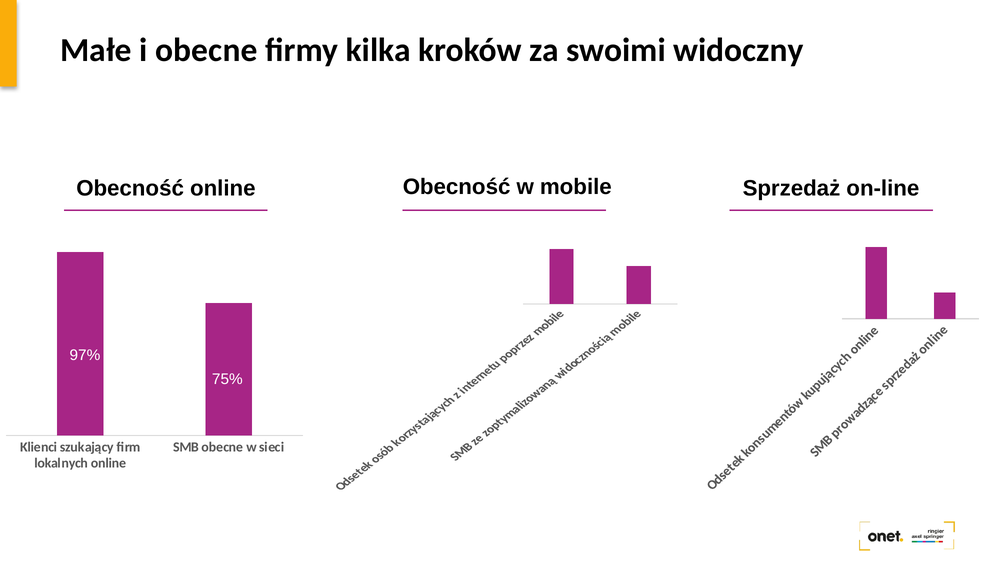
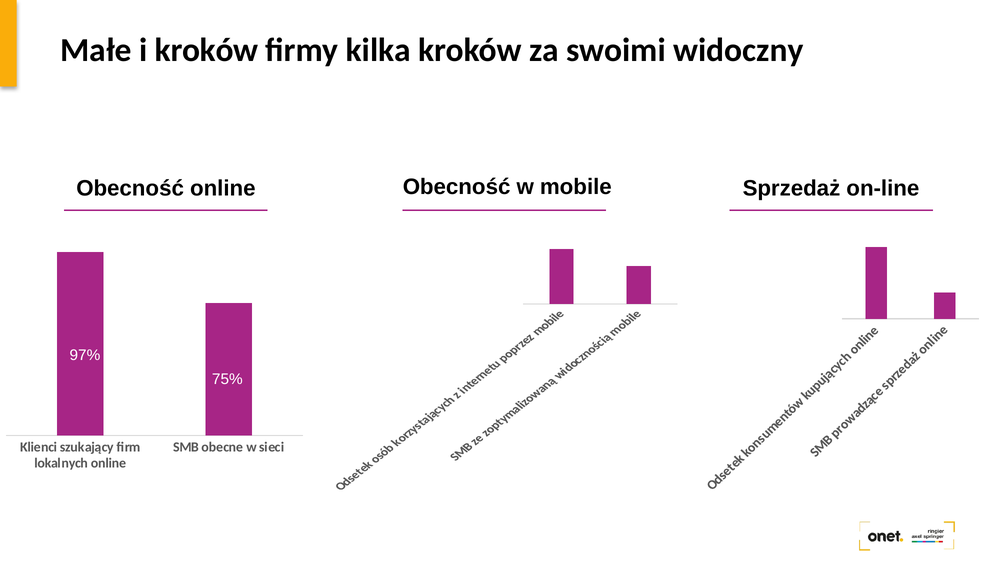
i obecne: obecne -> kroków
